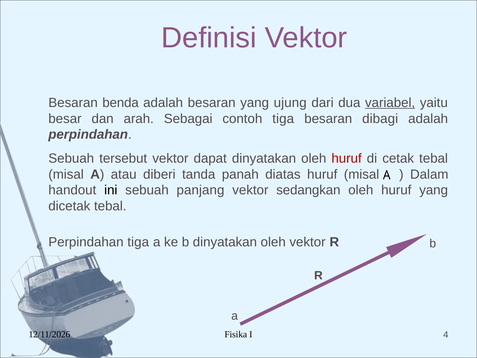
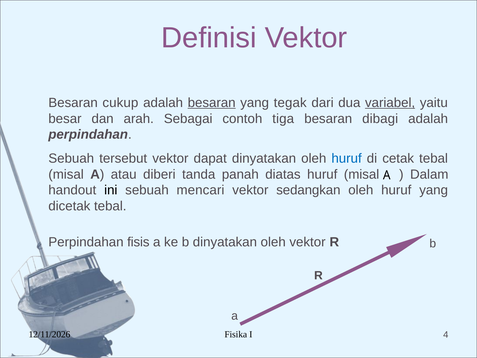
benda: benda -> cukup
besaran at (212, 103) underline: none -> present
ujung: ujung -> tegak
huruf at (347, 158) colour: red -> blue
panjang: panjang -> mencari
Perpindahan tiga: tiga -> fisis
